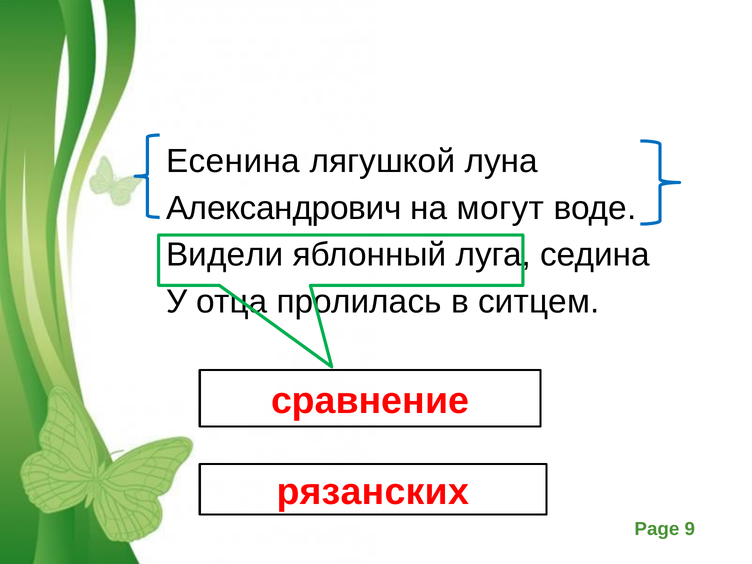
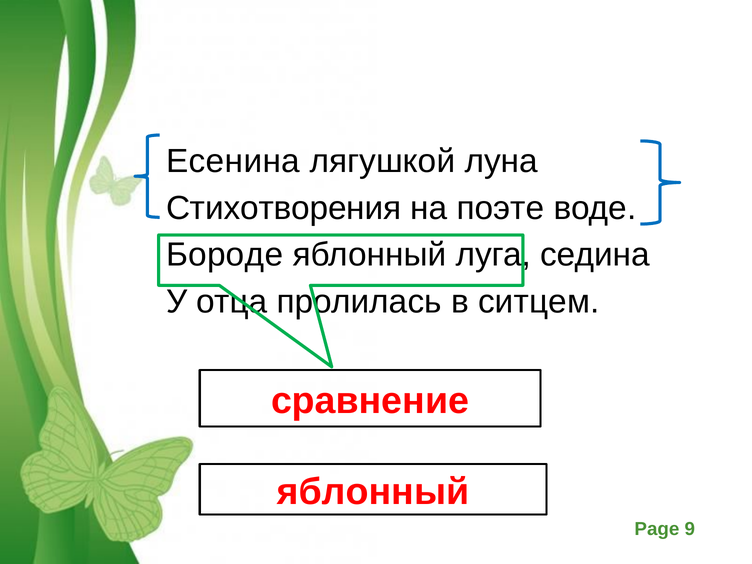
Александрович: Александрович -> Стихотворения
могут: могут -> поэте
Видели: Видели -> Бороде
рязанских at (373, 492): рязанских -> яблонный
